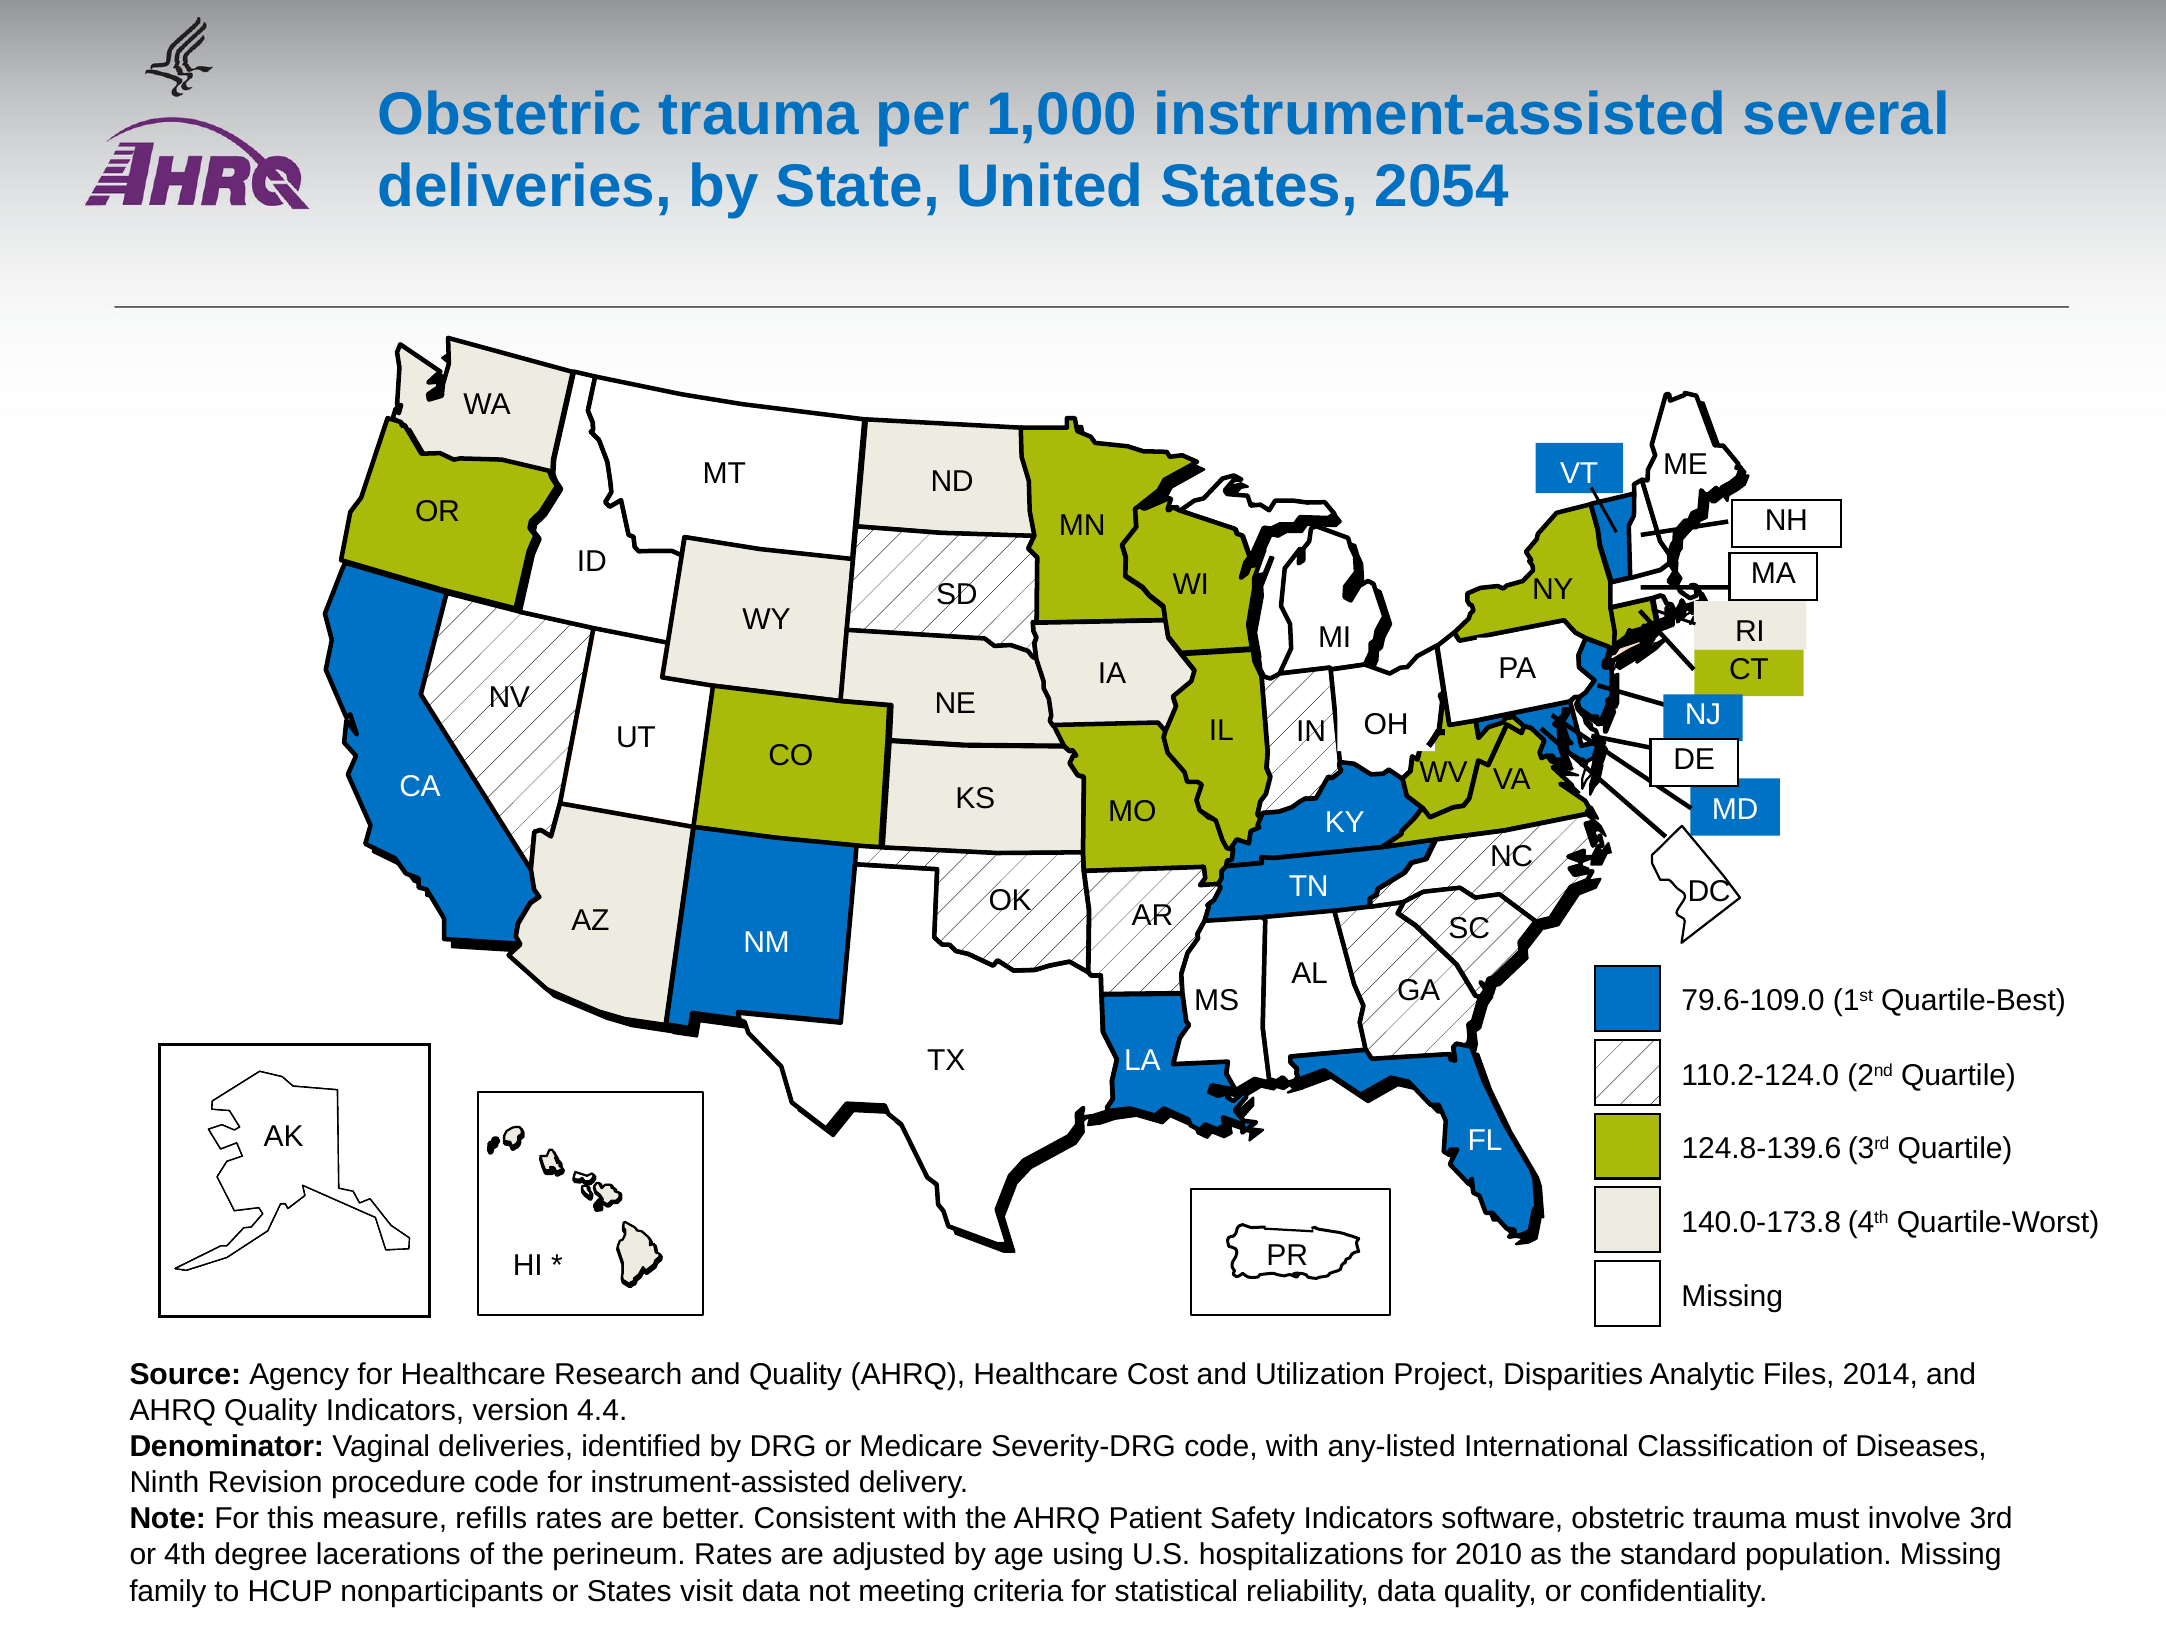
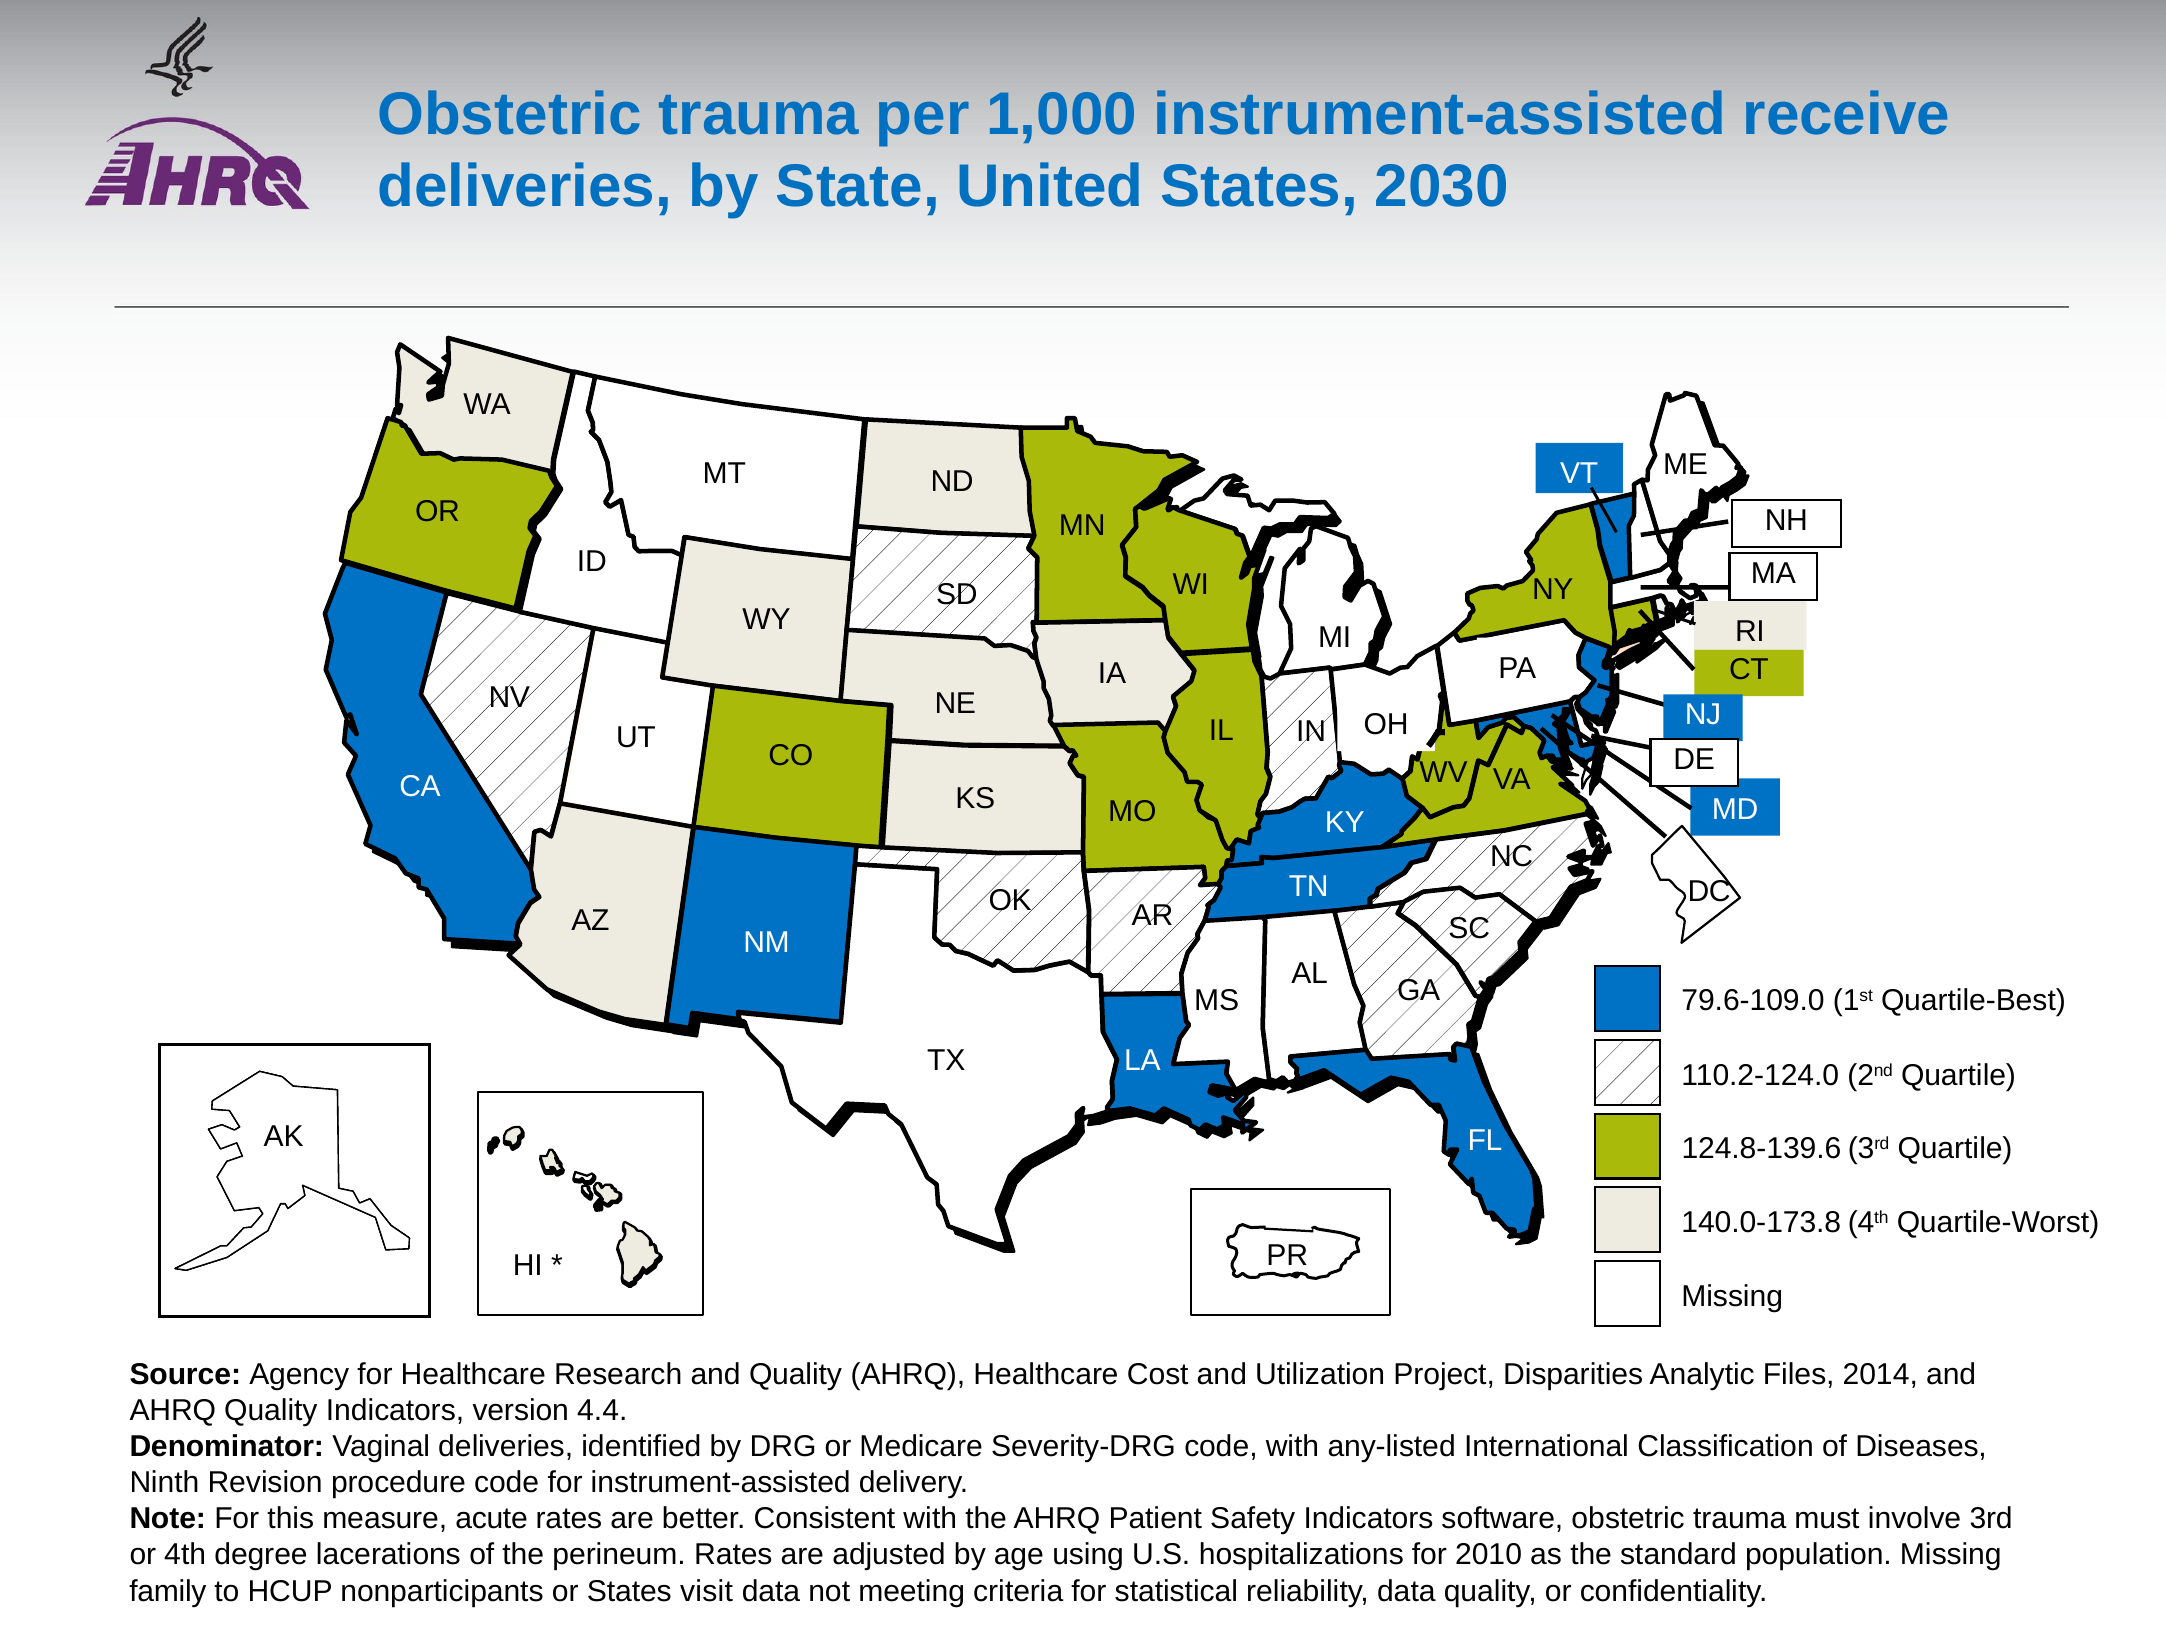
several: several -> receive
2054: 2054 -> 2030
refills: refills -> acute
